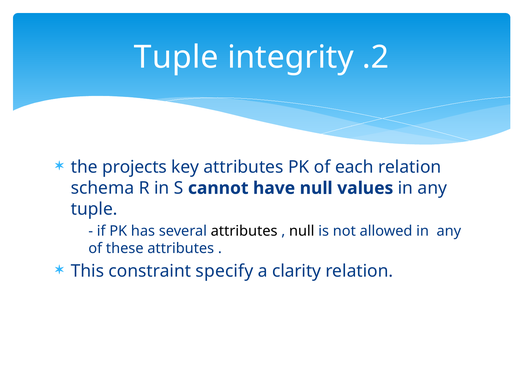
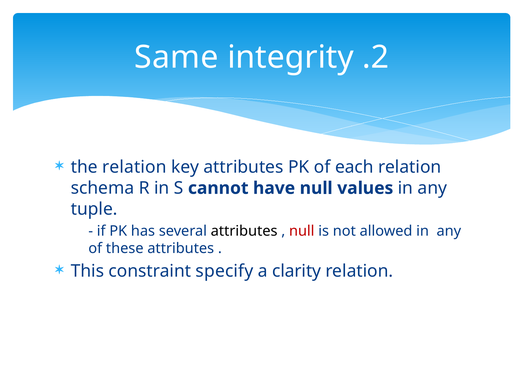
Tuple at (176, 57): Tuple -> Same
the projects: projects -> relation
null at (302, 231) colour: black -> red
